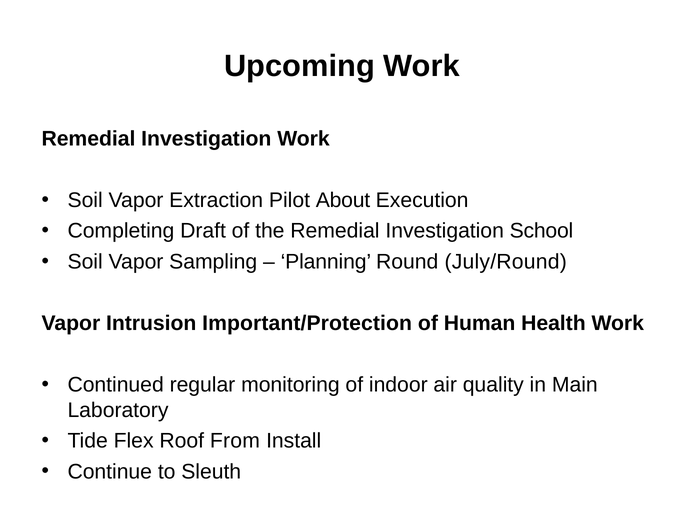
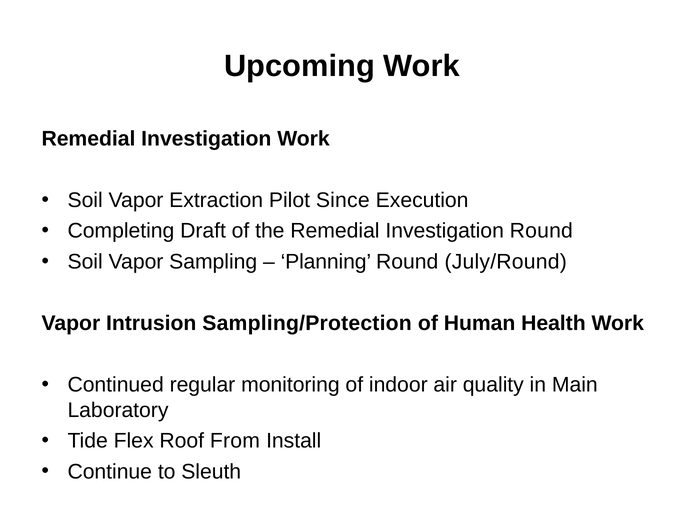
About: About -> Since
Investigation School: School -> Round
Important/Protection: Important/Protection -> Sampling/Protection
